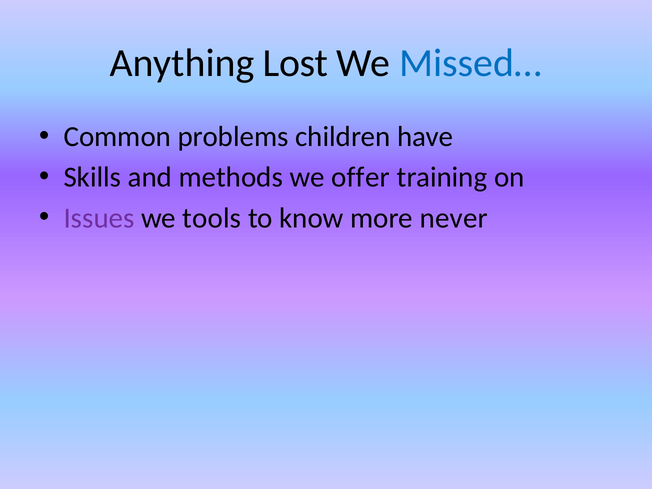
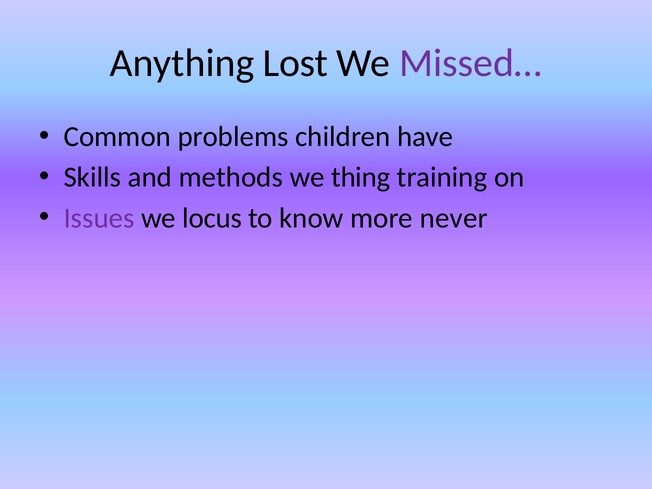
Missed… colour: blue -> purple
offer: offer -> thing
tools: tools -> locus
